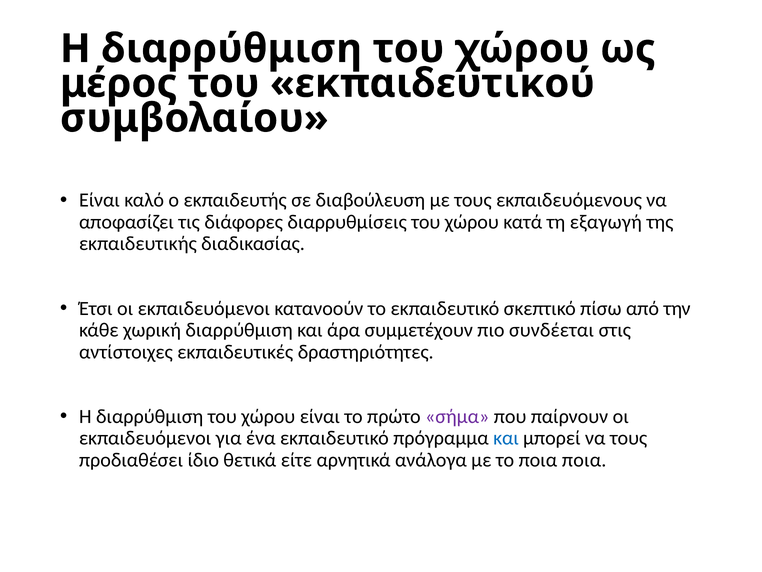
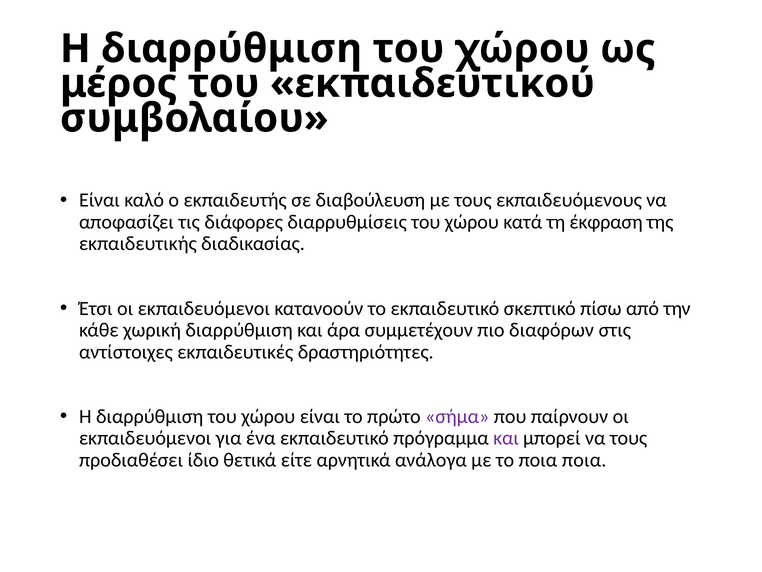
εξαγωγή: εξαγωγή -> έκφραση
συνδέεται: συνδέεται -> διαφόρων
και at (506, 438) colour: blue -> purple
